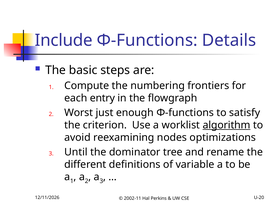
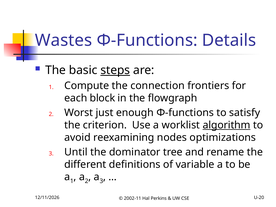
Include: Include -> Wastes
steps underline: none -> present
numbering: numbering -> connection
entry: entry -> block
